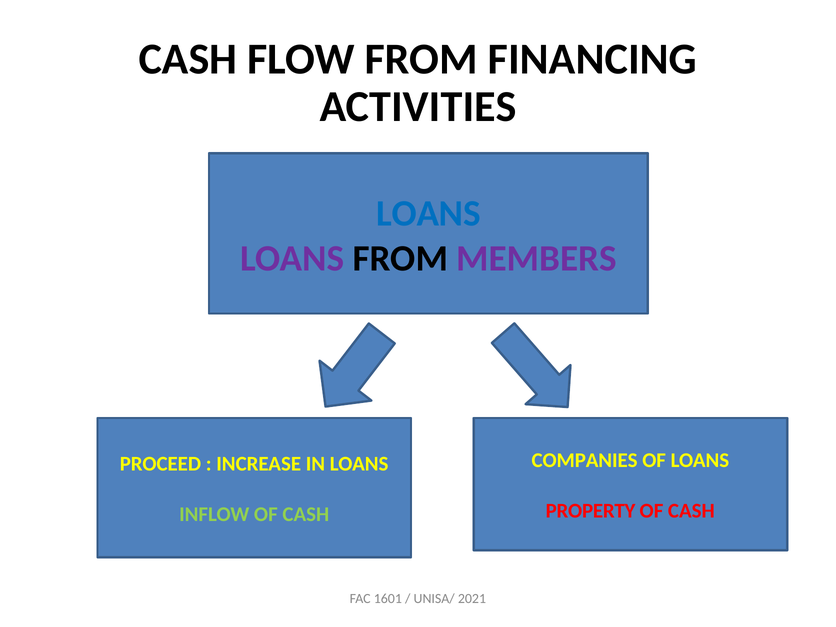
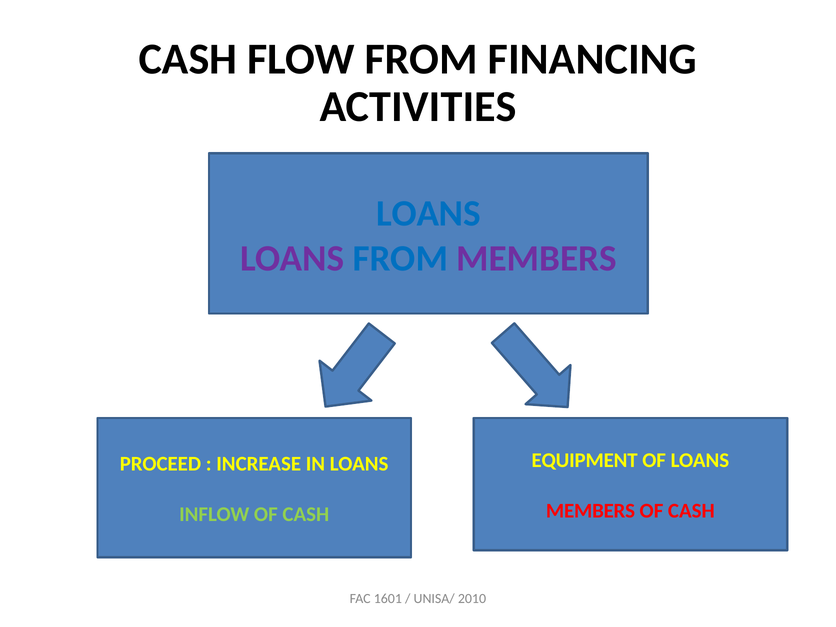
FROM at (400, 258) colour: black -> blue
COMPANIES: COMPANIES -> EQUIPMENT
PROPERTY at (591, 511): PROPERTY -> MEMBERS
2021: 2021 -> 2010
